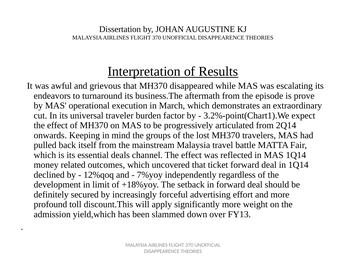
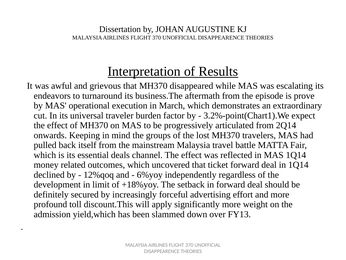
7%yoy: 7%yoy -> 6%yoy
